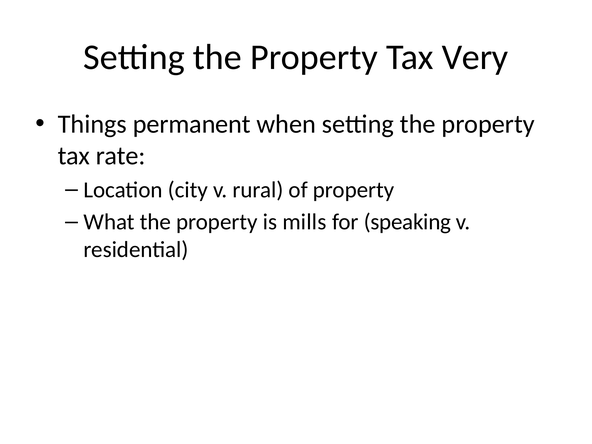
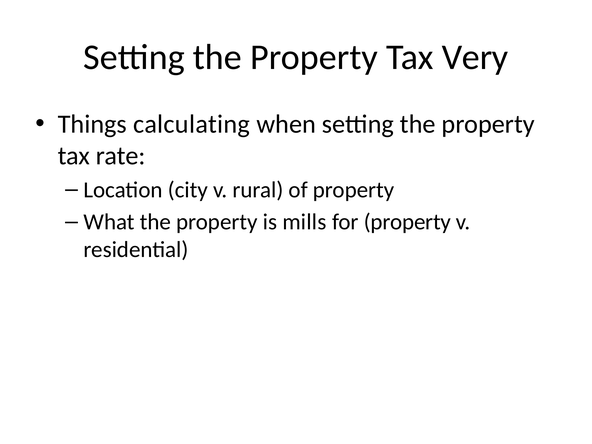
permanent: permanent -> calculating
for speaking: speaking -> property
